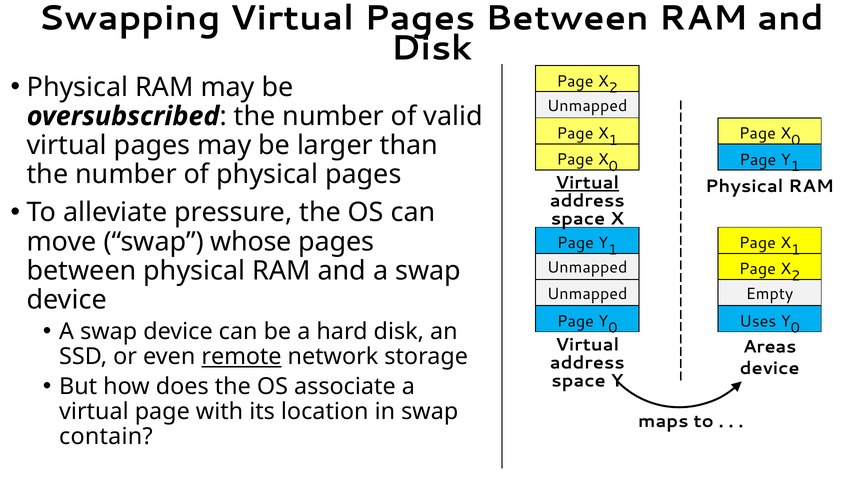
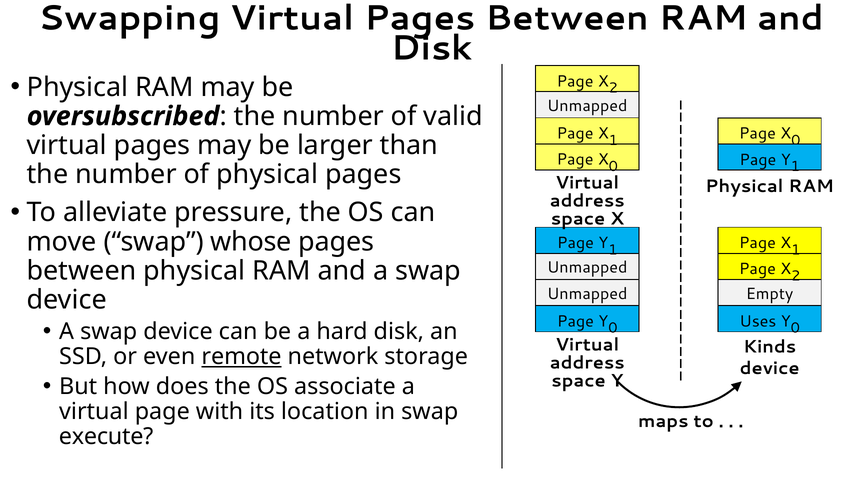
Virtual at (587, 183) underline: present -> none
Areas: Areas -> Kinds
contain: contain -> execute
